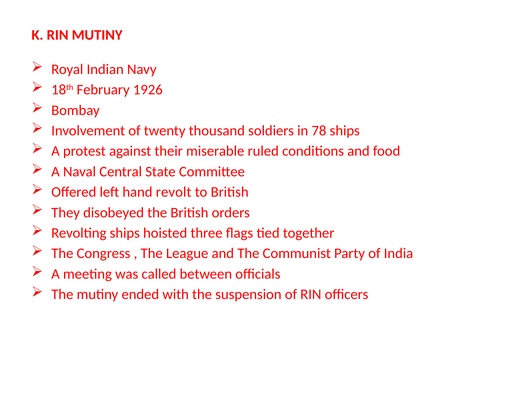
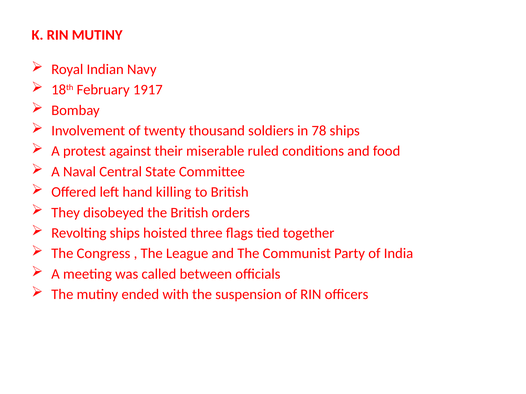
1926: 1926 -> 1917
revolt: revolt -> killing
